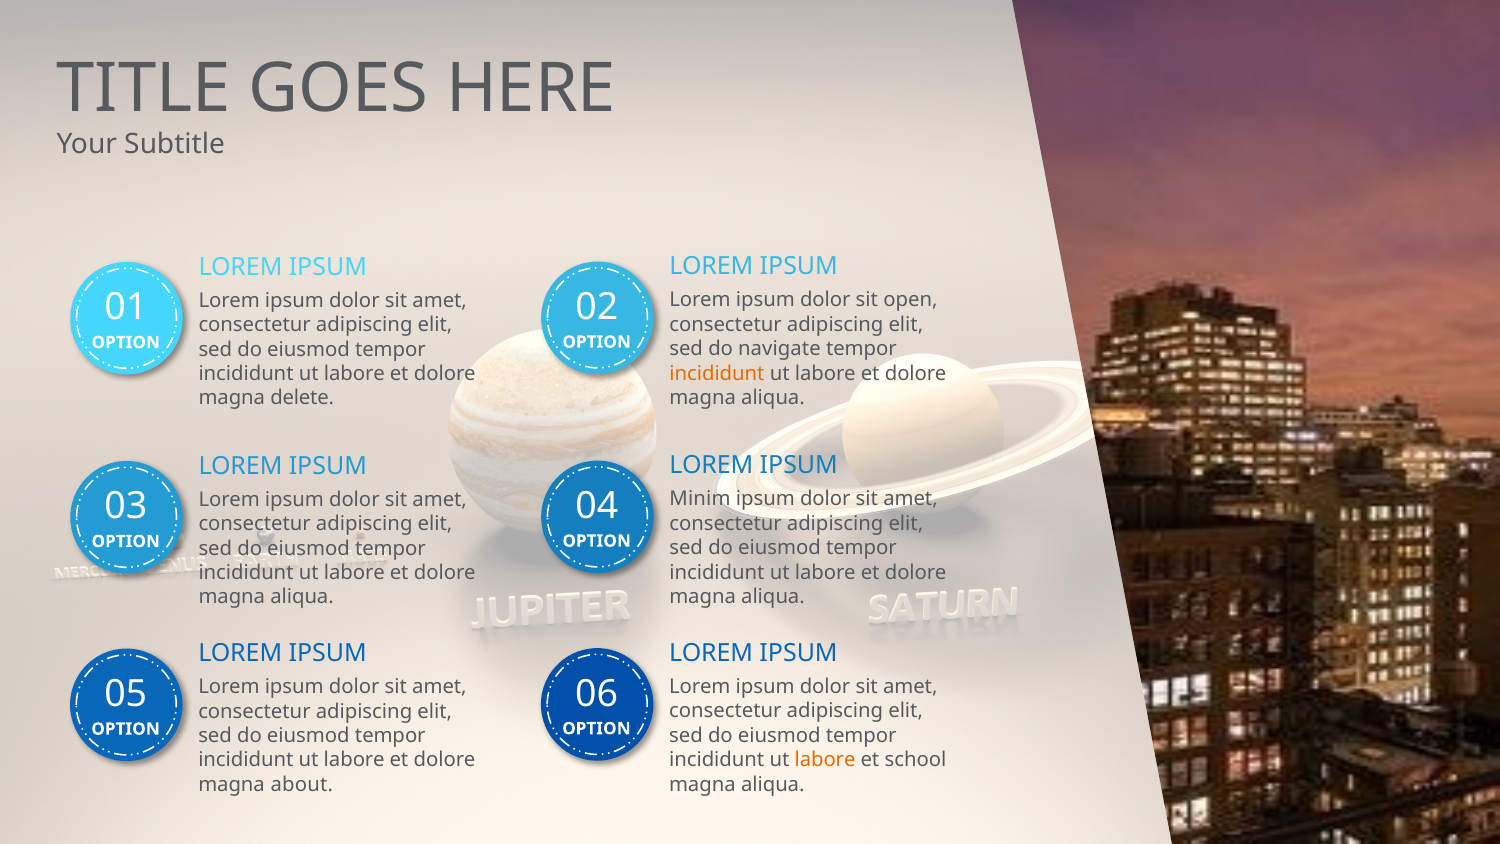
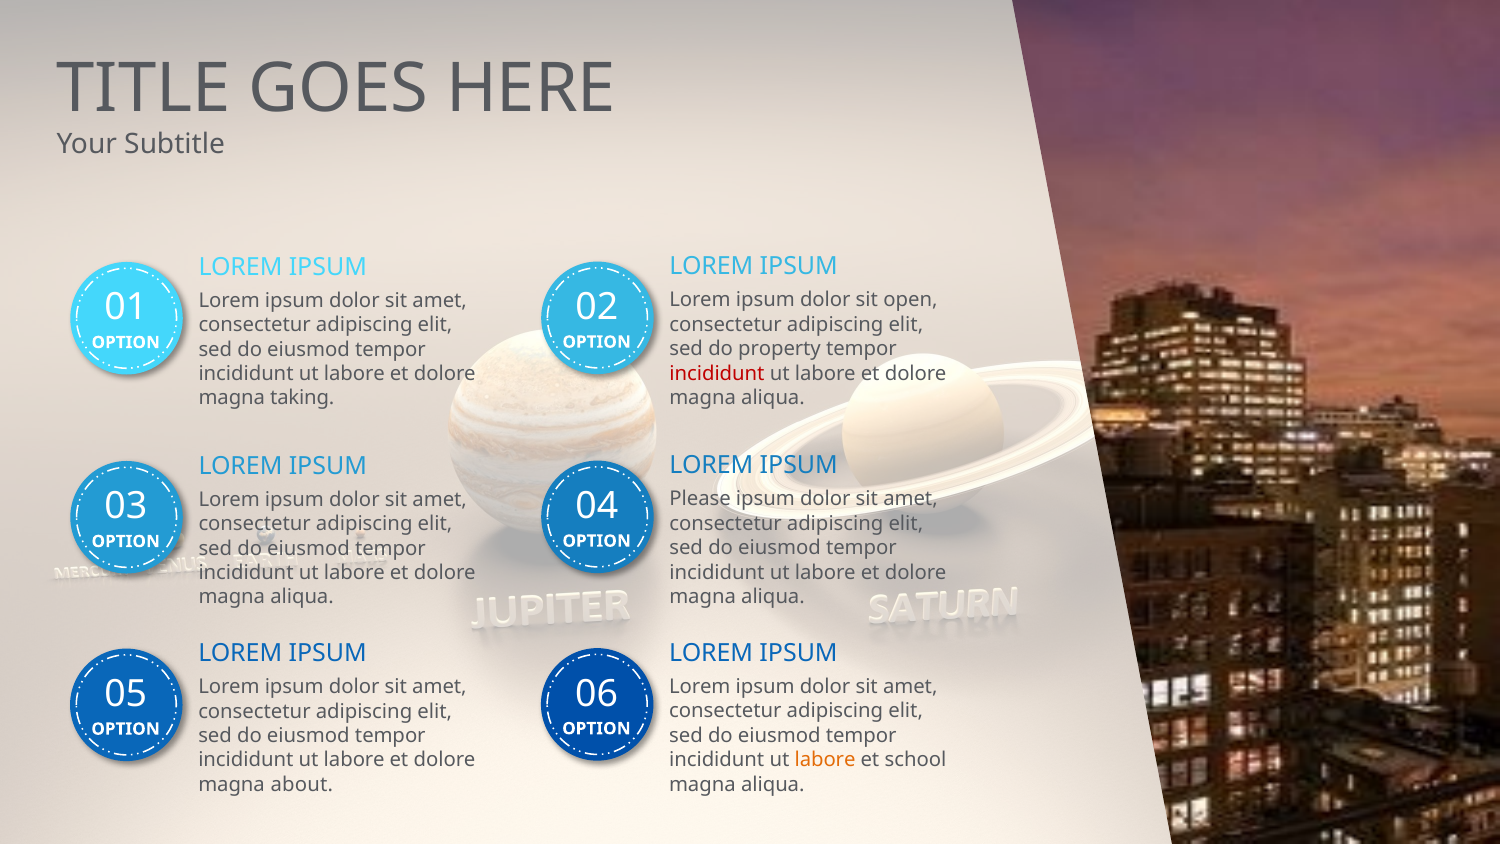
navigate: navigate -> property
incididunt at (717, 373) colour: orange -> red
delete: delete -> taking
Minim: Minim -> Please
